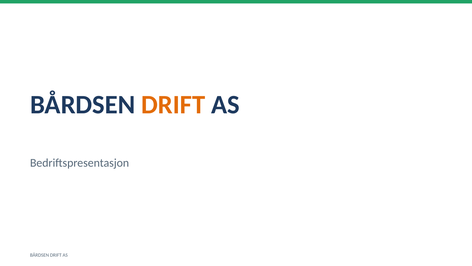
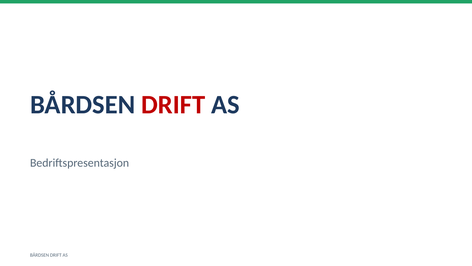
DRIFT at (173, 105) colour: orange -> red
